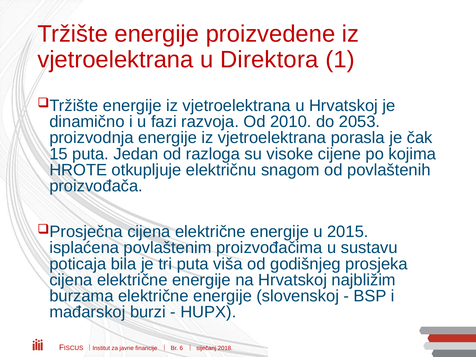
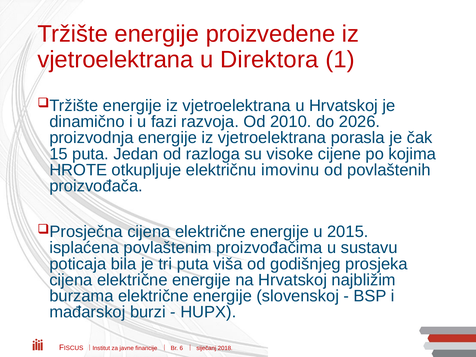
2053: 2053 -> 2026
snagom: snagom -> imovinu
